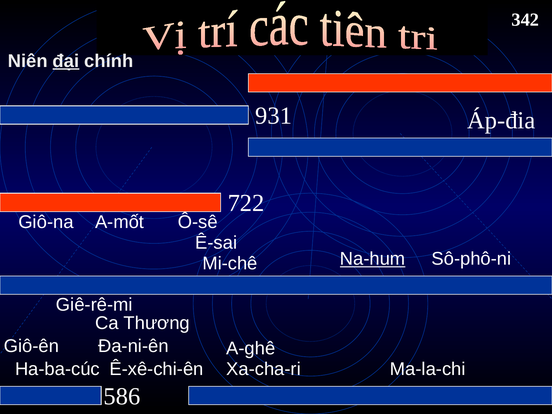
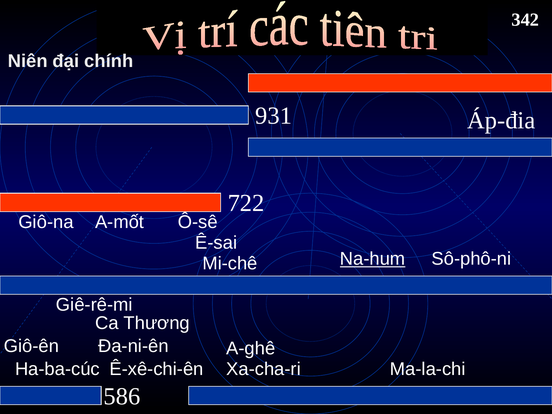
đại underline: present -> none
